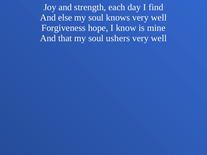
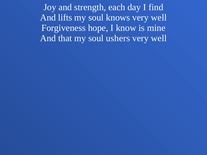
else: else -> lifts
